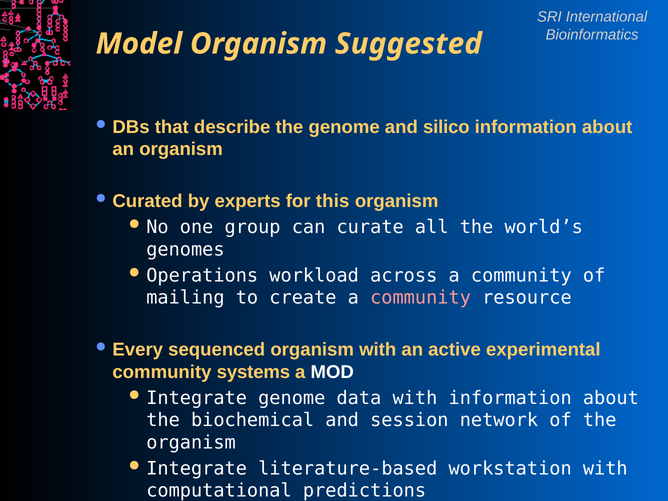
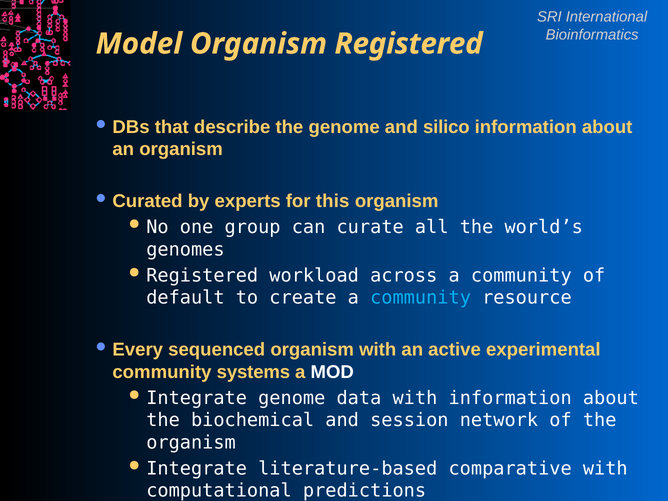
Organism Suggested: Suggested -> Registered
Operations at (202, 275): Operations -> Registered
mailing: mailing -> default
community at (421, 298) colour: pink -> light blue
workstation: workstation -> comparative
